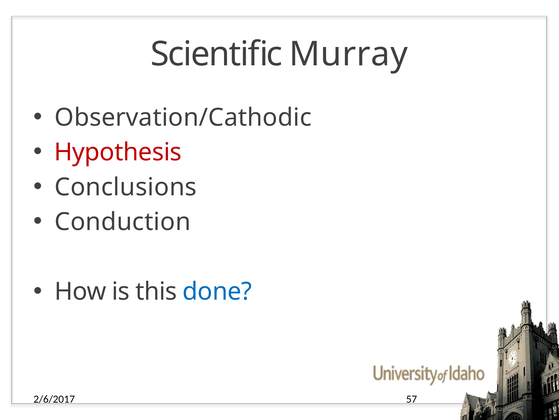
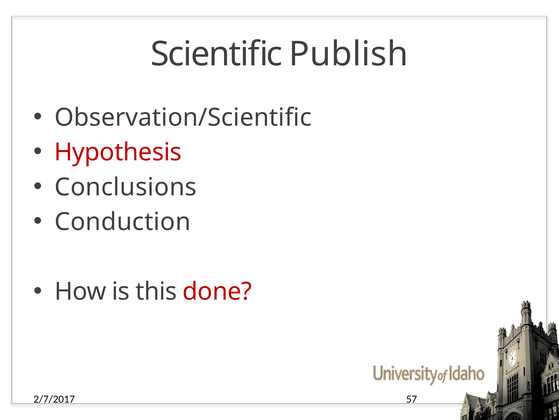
Murray: Murray -> Publish
Observation/Cathodic: Observation/Cathodic -> Observation/Scientific
done colour: blue -> red
2/6/2017: 2/6/2017 -> 2/7/2017
